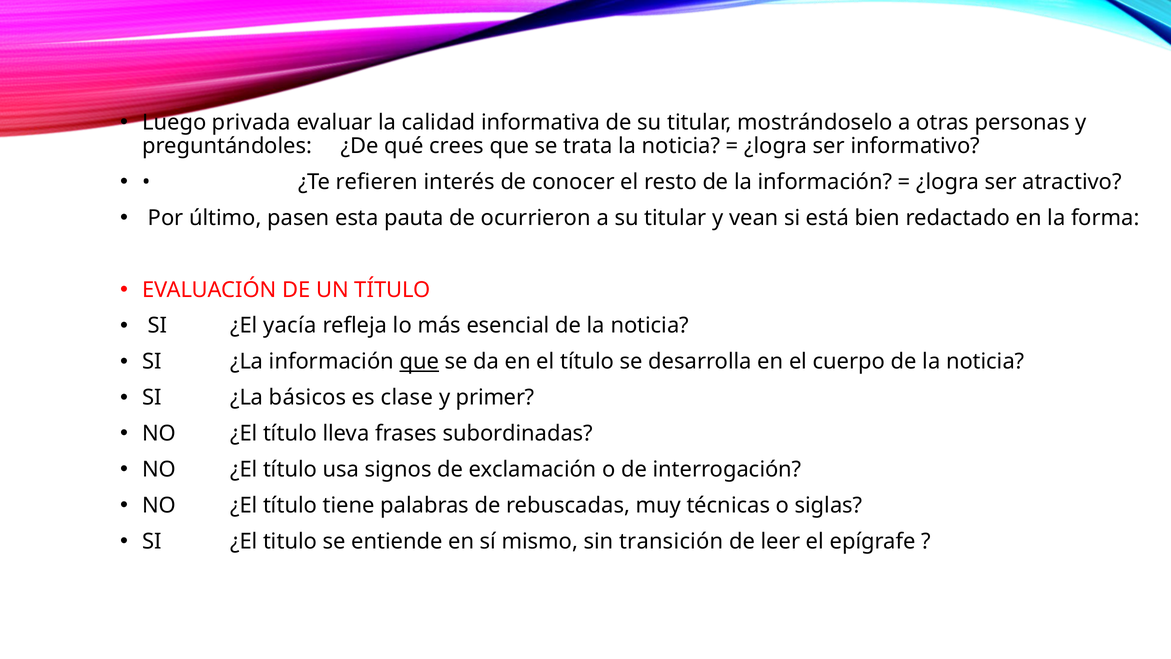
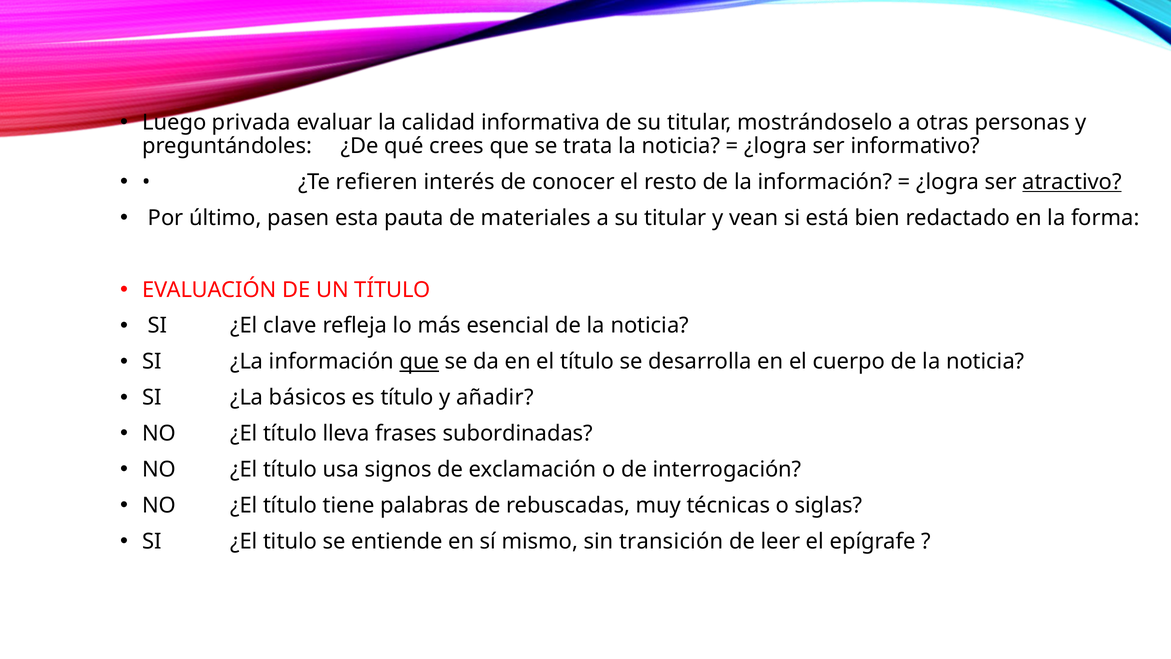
atractivo underline: none -> present
ocurrieron: ocurrieron -> materiales
yacía: yacía -> clave
es clase: clase -> título
primer: primer -> añadir
